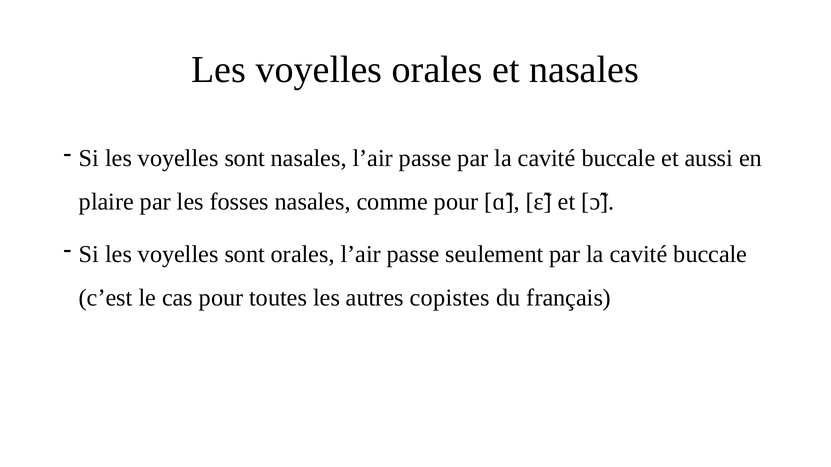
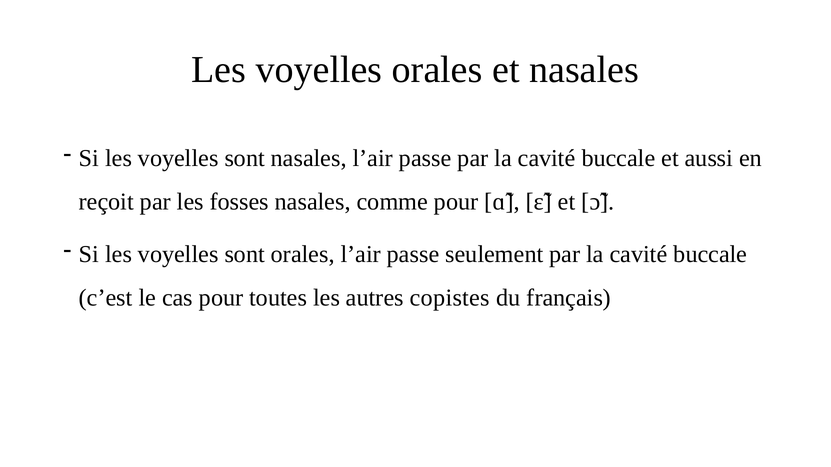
plaire: plaire -> reçoit
